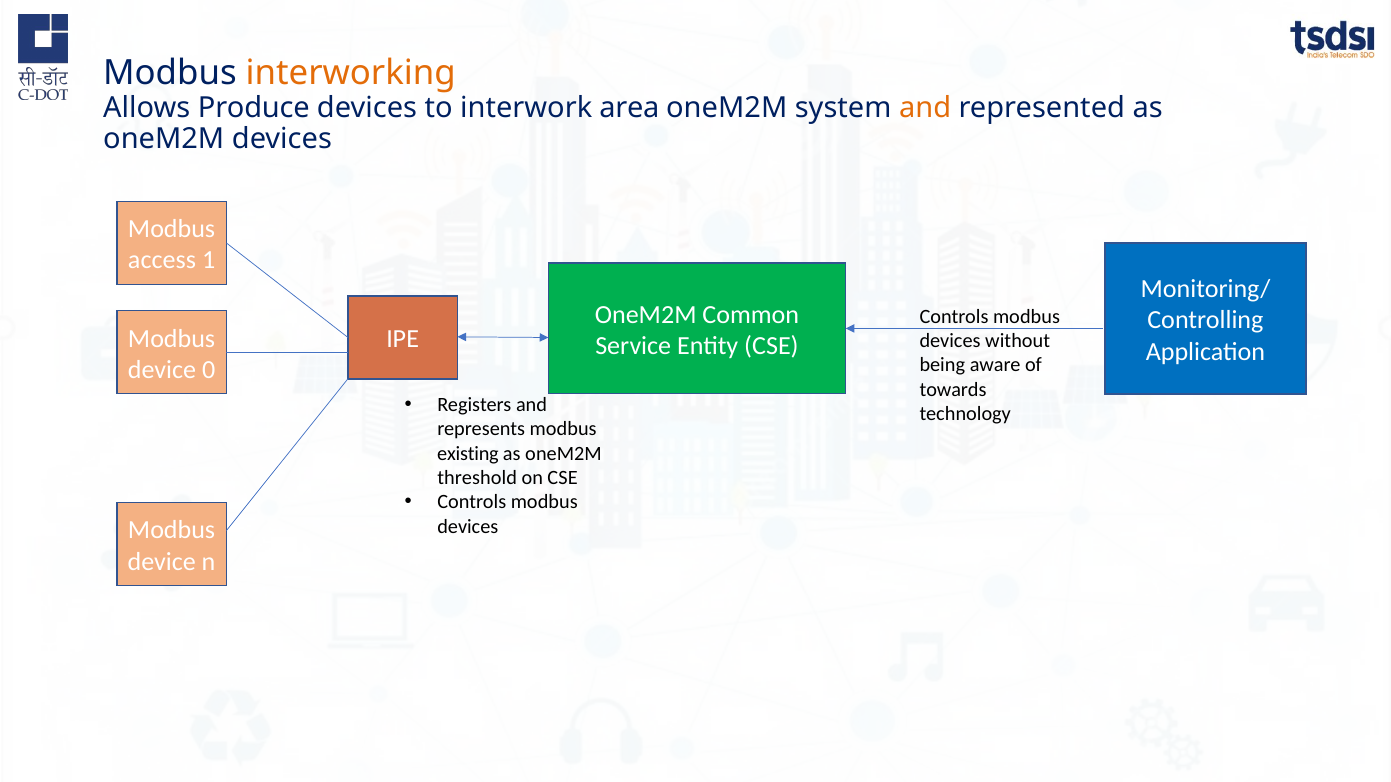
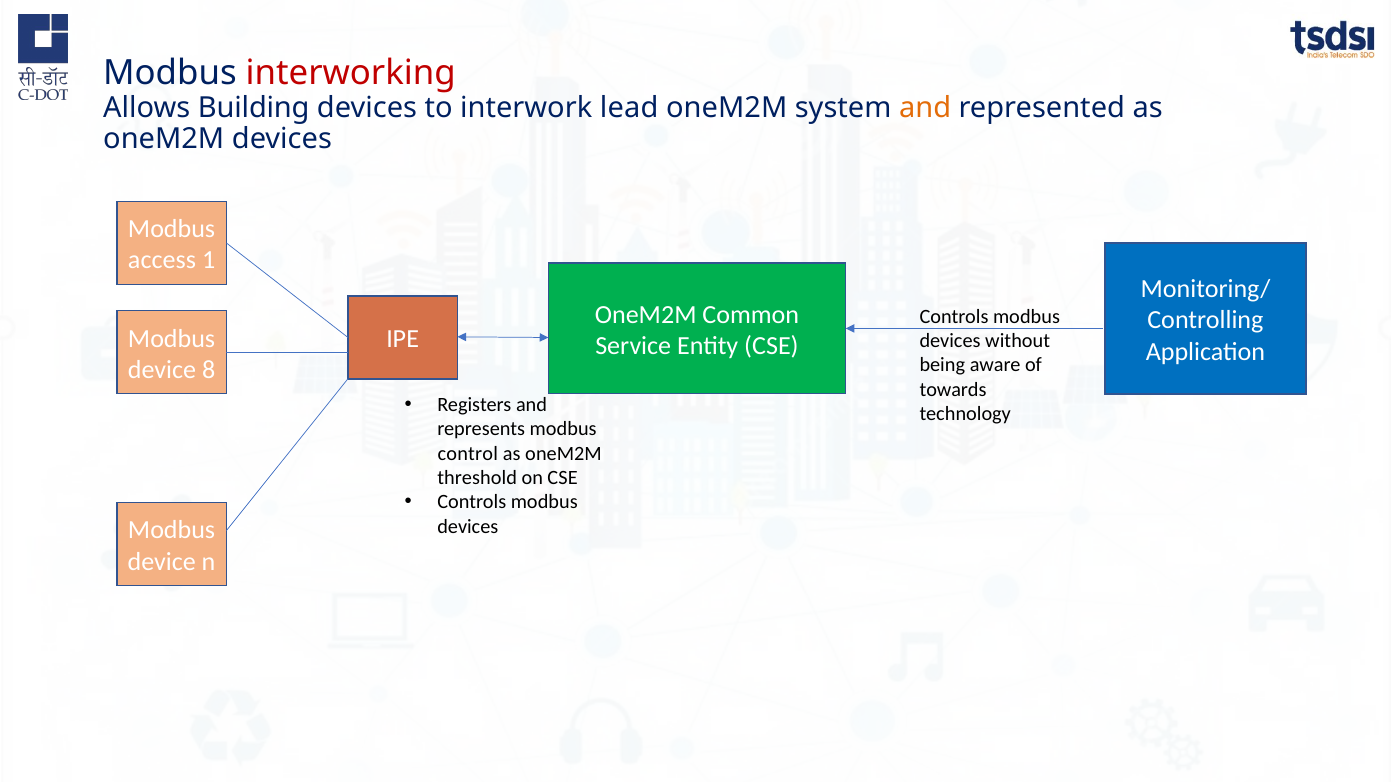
interworking colour: orange -> red
Produce: Produce -> Building
area: area -> lead
0: 0 -> 8
existing: existing -> control
